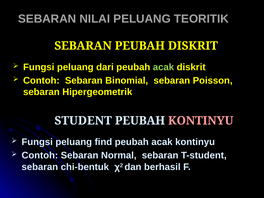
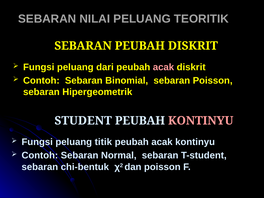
acak at (163, 67) colour: light green -> pink
find: find -> titik
dan berhasil: berhasil -> poisson
